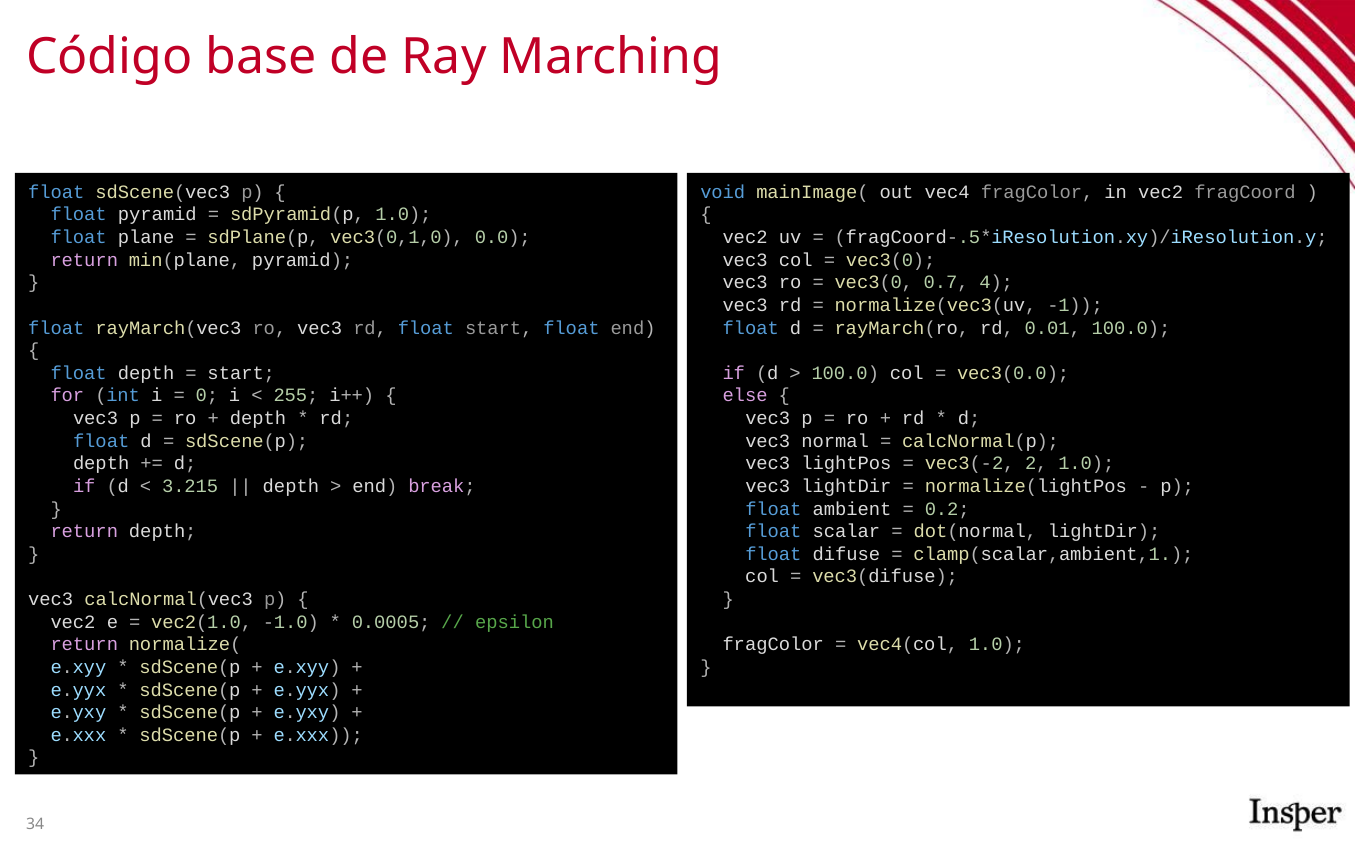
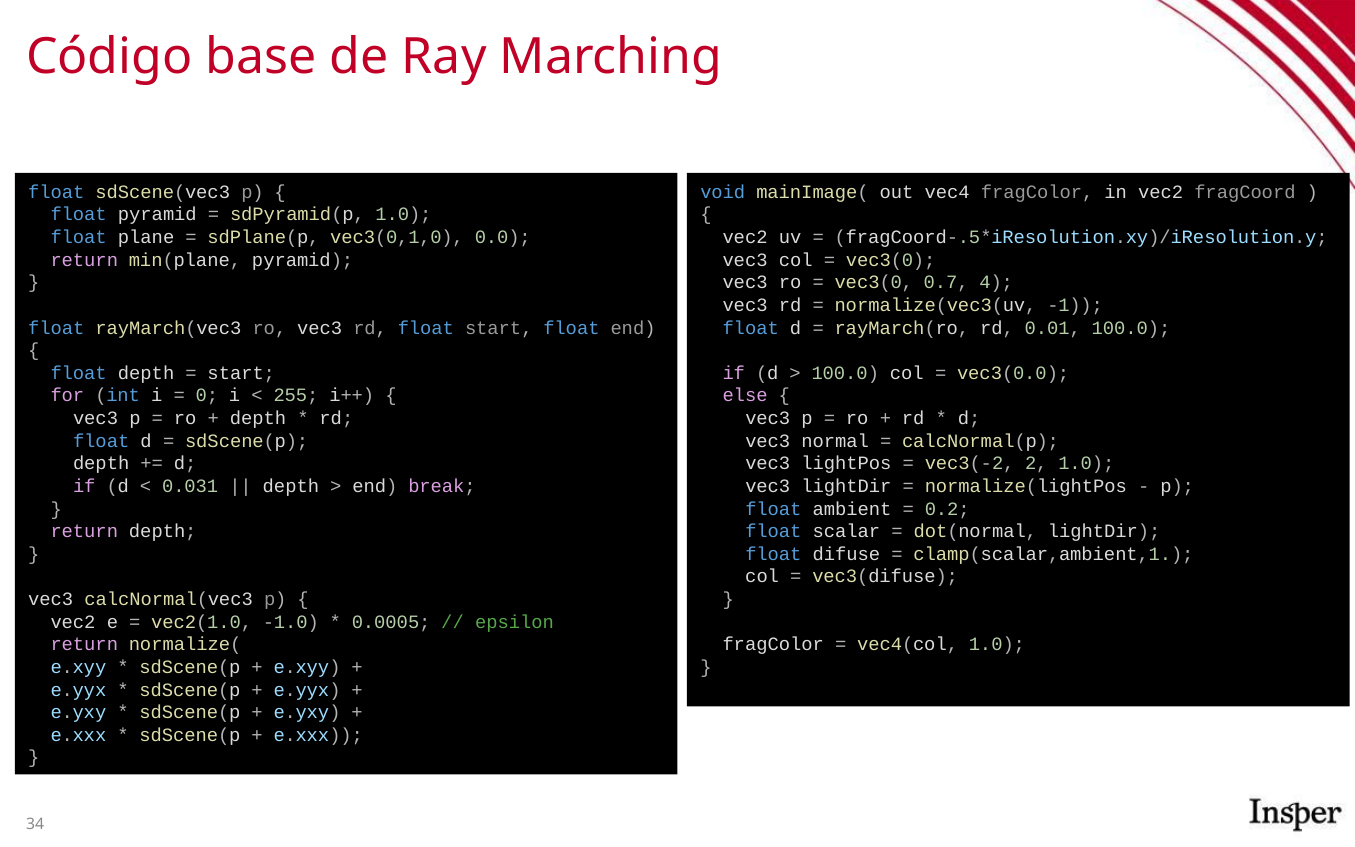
3.215: 3.215 -> 0.031
